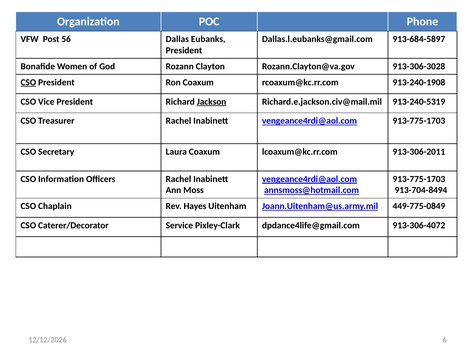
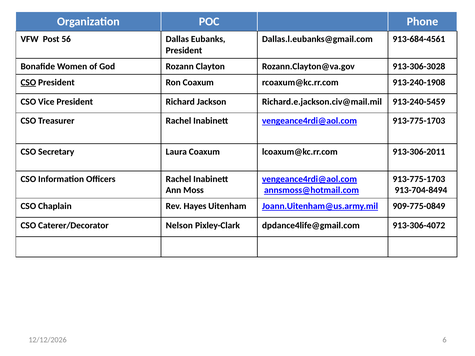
913-684-5897: 913-684-5897 -> 913-684-4561
Jackson underline: present -> none
913-240-5319: 913-240-5319 -> 913-240-5459
449-775-0849: 449-775-0849 -> 909-775-0849
Service: Service -> Nelson
